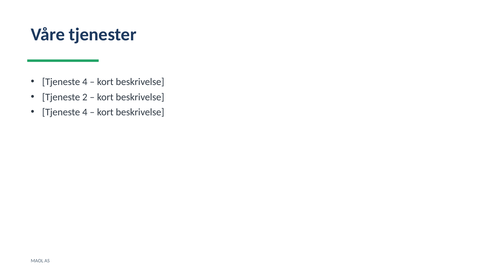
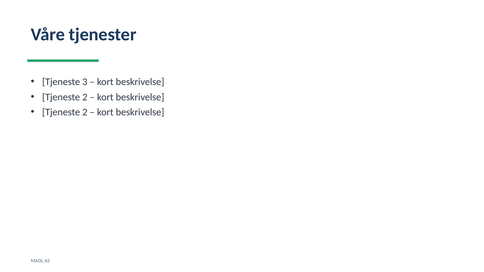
4 at (85, 82): 4 -> 3
4 at (85, 112): 4 -> 2
